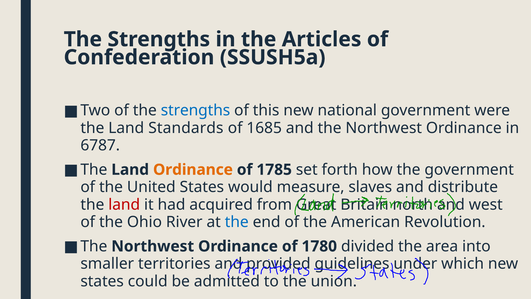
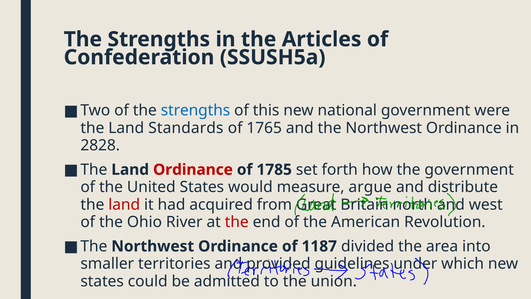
1685: 1685 -> 1765
6787: 6787 -> 2828
Ordinance at (193, 170) colour: orange -> red
slaves: slaves -> argue
the at (237, 222) colour: blue -> red
1780: 1780 -> 1187
